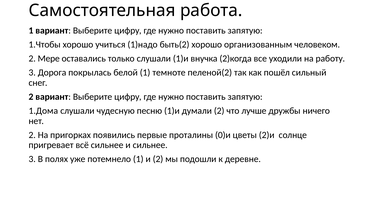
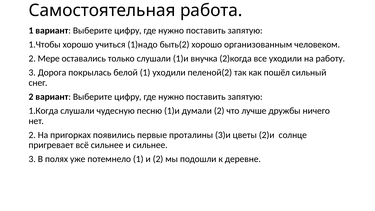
1 темноте: темноте -> уходили
1.Дома: 1.Дома -> 1.Когда
0)и: 0)и -> 3)и
